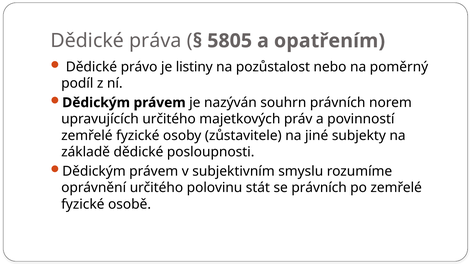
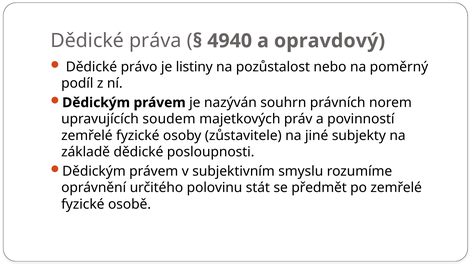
5805: 5805 -> 4940
opatřením: opatřením -> opravdový
upravujících určitého: určitého -> soudem
se právních: právních -> předmět
